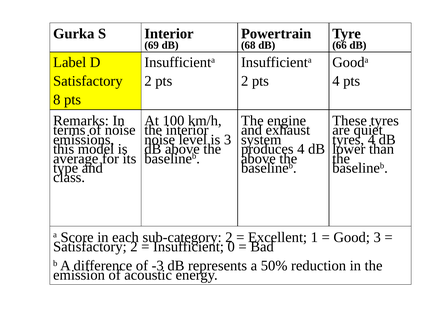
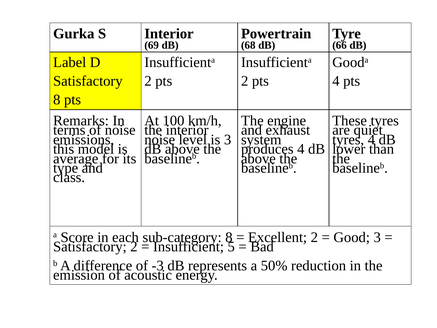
sub-category 2: 2 -> 8
1 at (314, 237): 1 -> 2
0: 0 -> 5
